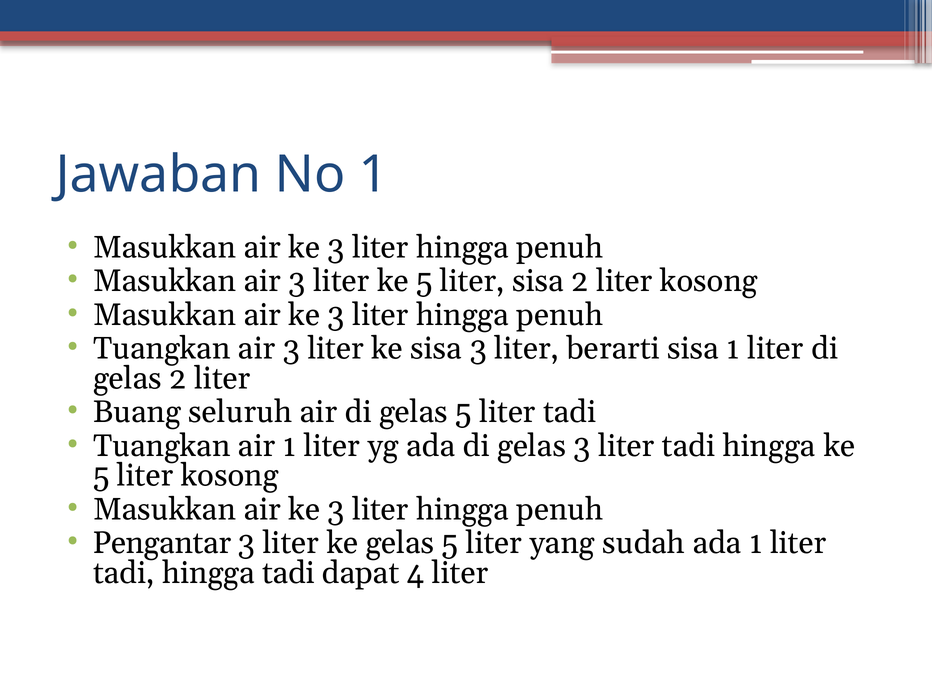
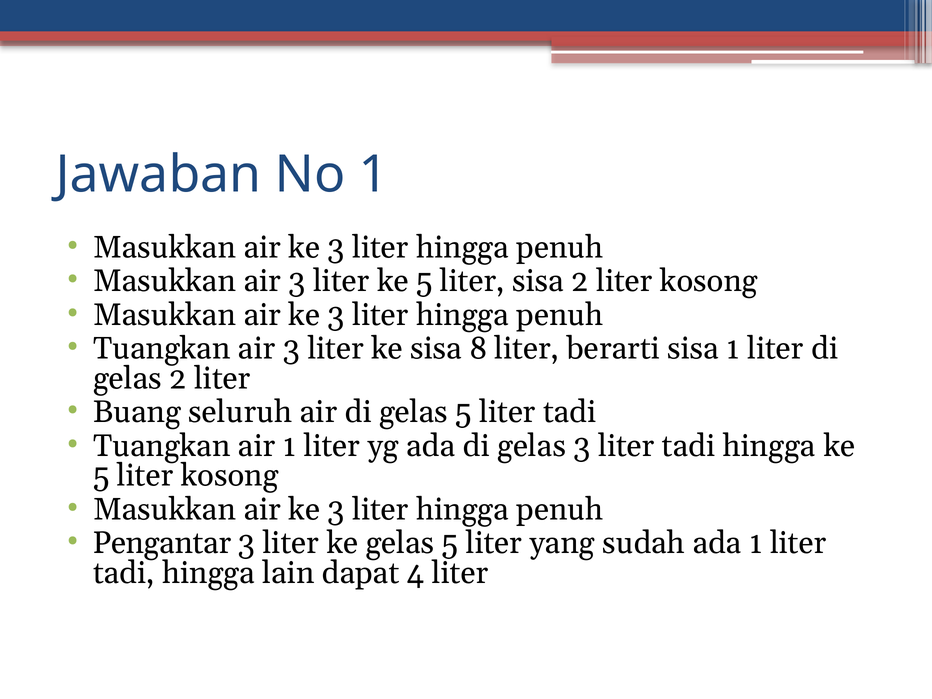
sisa 3: 3 -> 8
hingga tadi: tadi -> lain
